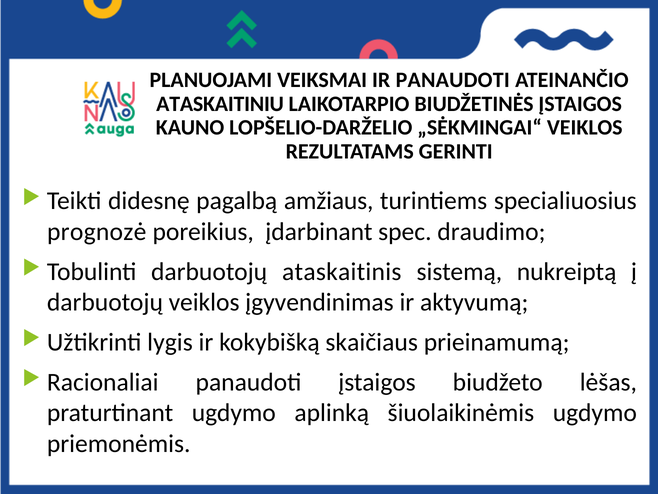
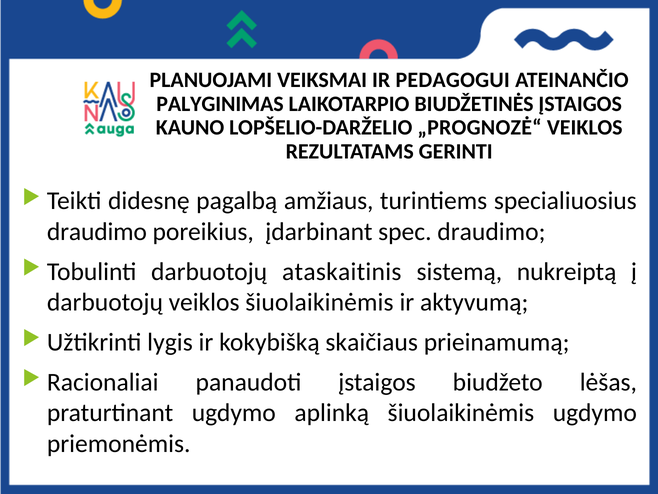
IR PANAUDOTI: PANAUDOTI -> PEDAGOGUI
ATASKAITINIU: ATASKAITINIU -> PALYGINIMAS
„SĖKMINGAI“: „SĖKMINGAI“ -> „PROGNOZĖ“
prognozė at (97, 232): prognozė -> draudimo
veiklos įgyvendinimas: įgyvendinimas -> šiuolaikinėmis
